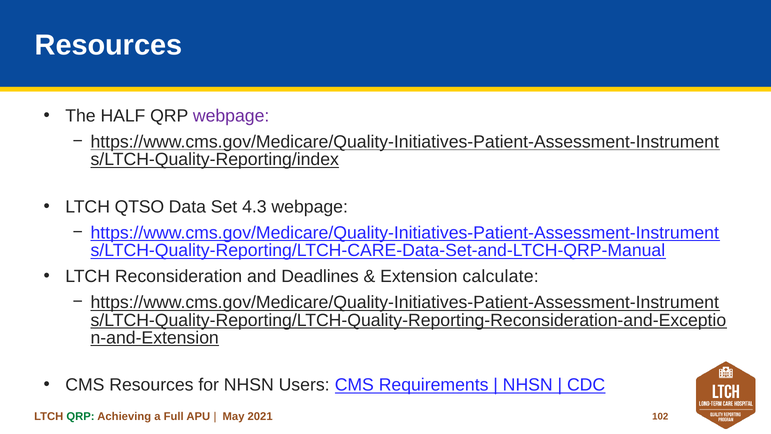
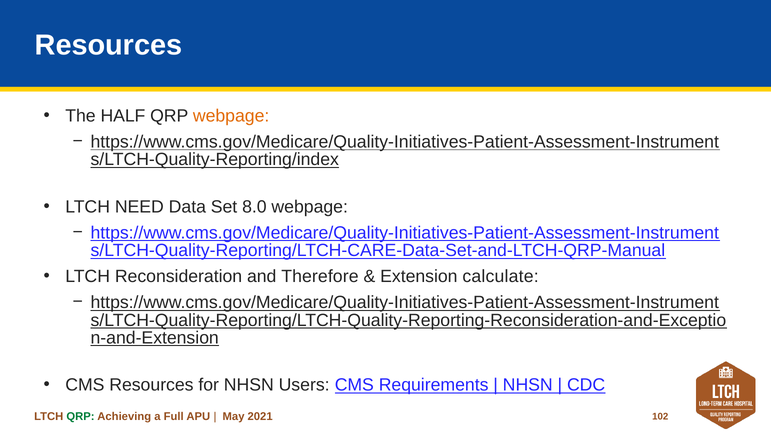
webpage at (231, 116) colour: purple -> orange
QTSO: QTSO -> NEED
4.3: 4.3 -> 8.0
Deadlines: Deadlines -> Therefore
